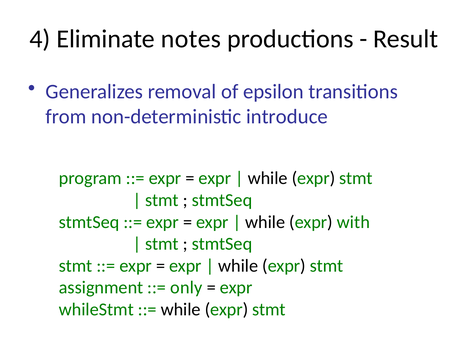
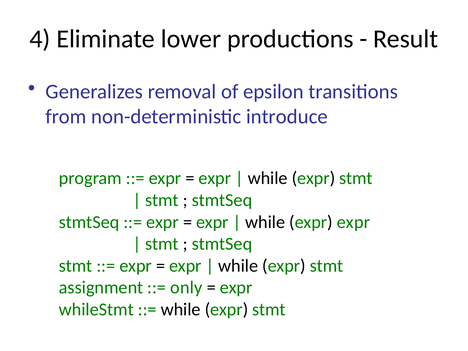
notes: notes -> lower
expr with: with -> expr
